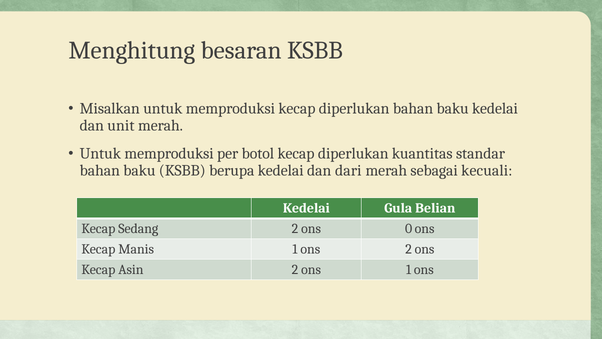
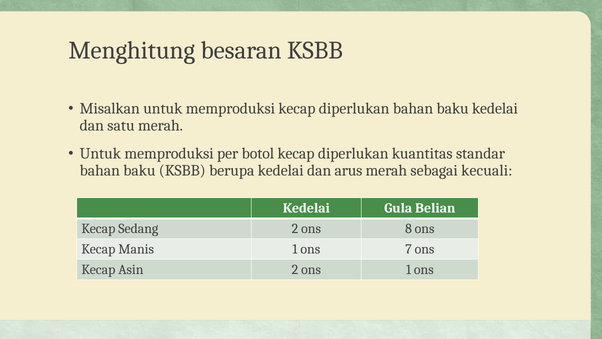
unit: unit -> satu
dari: dari -> arus
0: 0 -> 8
ons 2: 2 -> 7
